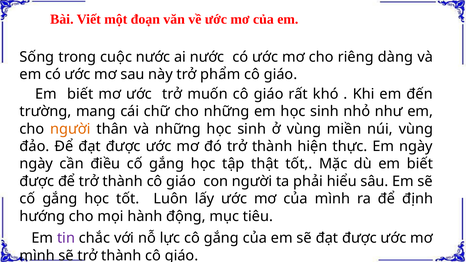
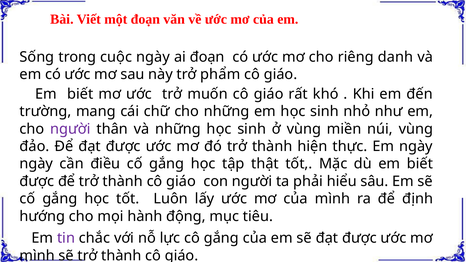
cuộc nước: nước -> ngày
ai nước: nước -> đoạn
dàng: dàng -> danh
người at (70, 129) colour: orange -> purple
